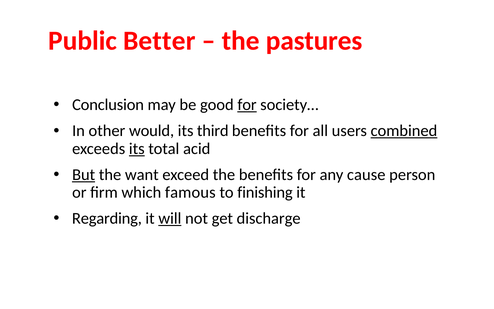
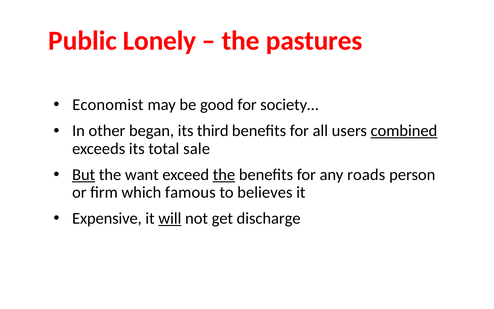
Better: Better -> Lonely
Conclusion: Conclusion -> Economist
for at (247, 105) underline: present -> none
would: would -> began
its at (137, 149) underline: present -> none
acid: acid -> sale
the at (224, 175) underline: none -> present
cause: cause -> roads
finishing: finishing -> believes
Regarding: Regarding -> Expensive
